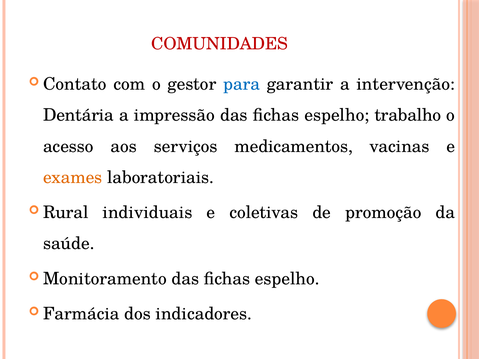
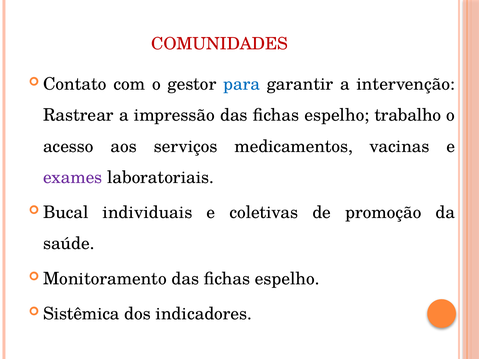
Dentária: Dentária -> Rastrear
exames colour: orange -> purple
Rural: Rural -> Bucal
Farmácia: Farmácia -> Sistêmica
